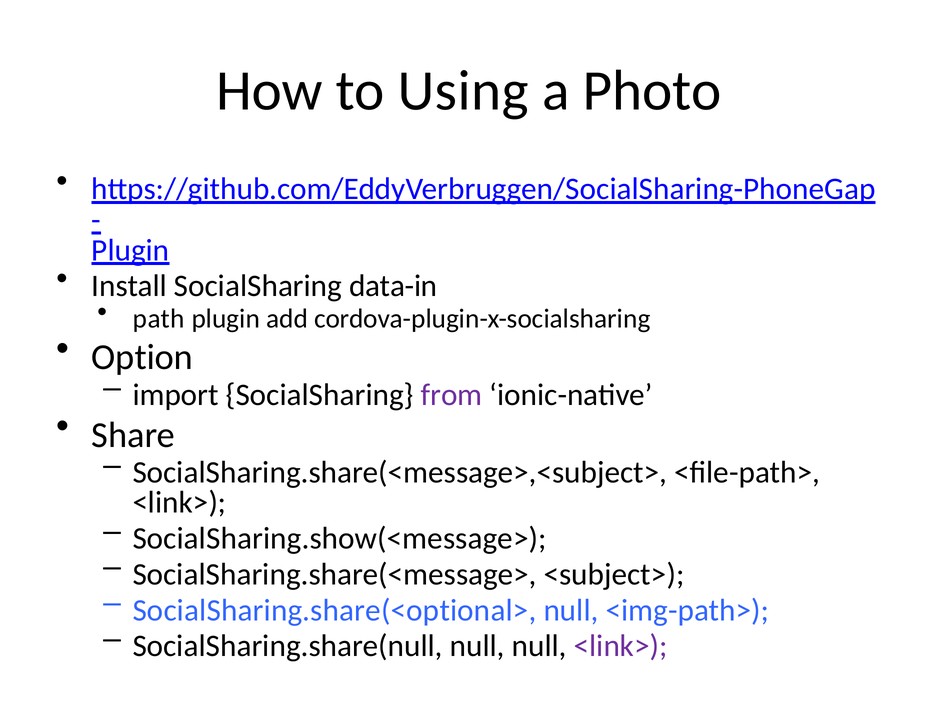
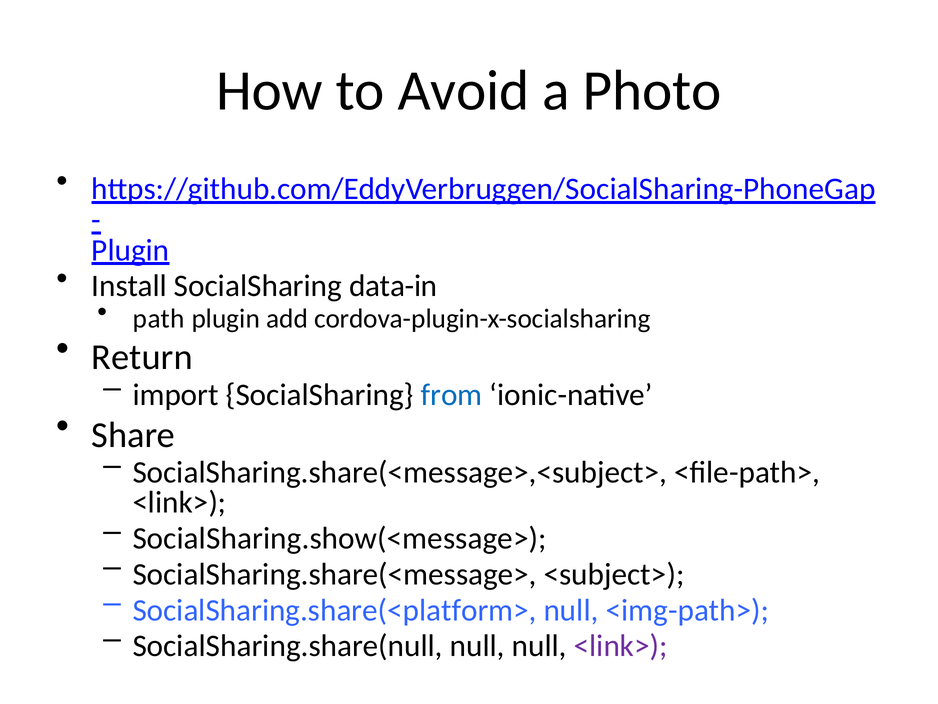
Using: Using -> Avoid
Option: Option -> Return
from colour: purple -> blue
SocialSharing.share(<optional>: SocialSharing.share(<optional> -> SocialSharing.share(<platform>
